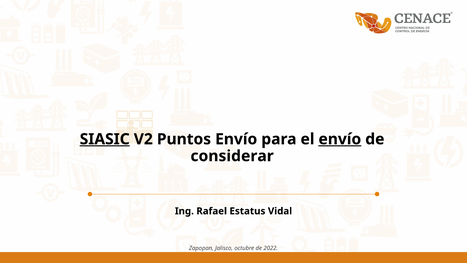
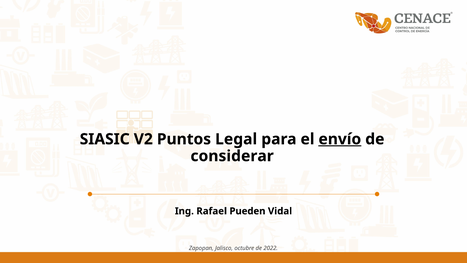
SIASIC underline: present -> none
Puntos Envío: Envío -> Legal
Estatus: Estatus -> Pueden
